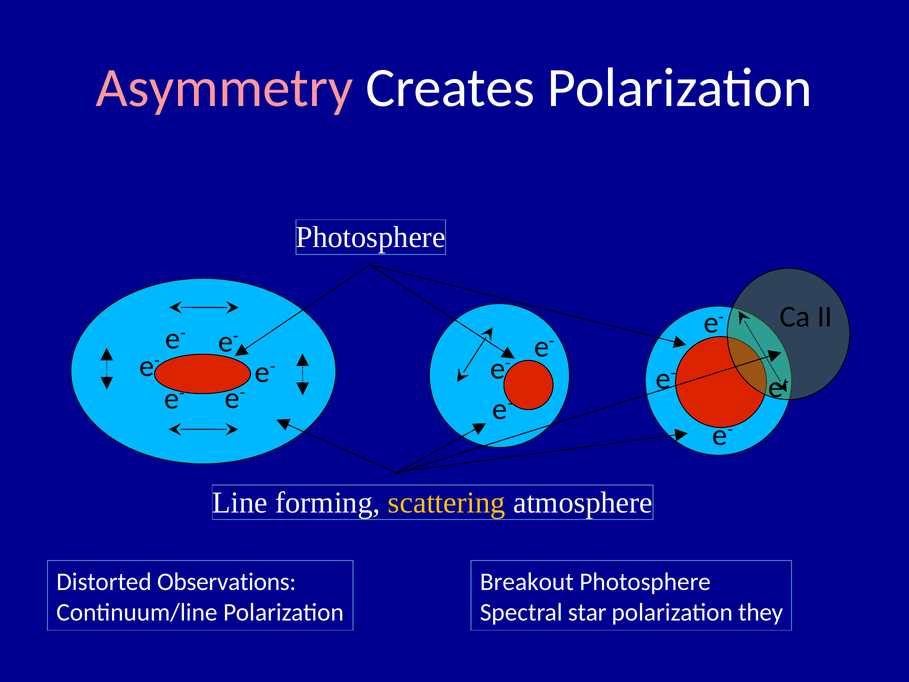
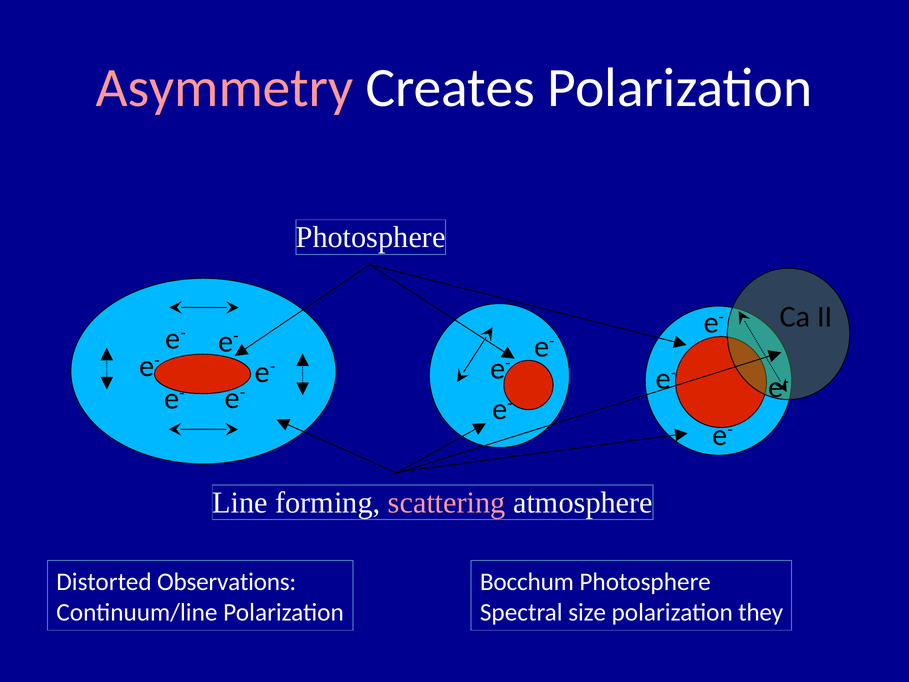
scattering colour: yellow -> pink
Breakout: Breakout -> Bocchum
star: star -> size
